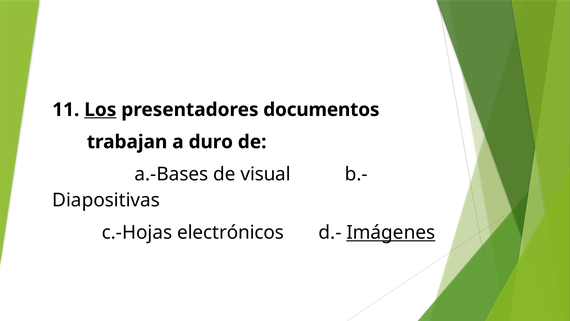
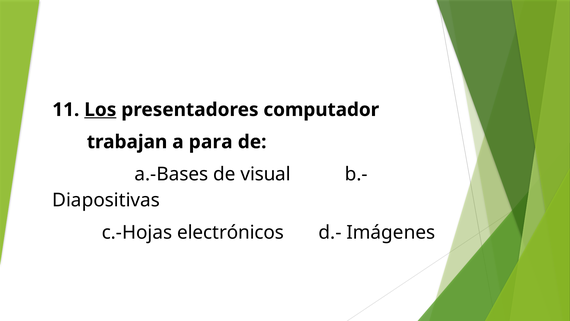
documentos: documentos -> computador
duro: duro -> para
Imágenes underline: present -> none
